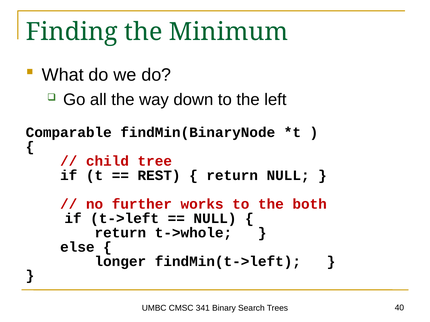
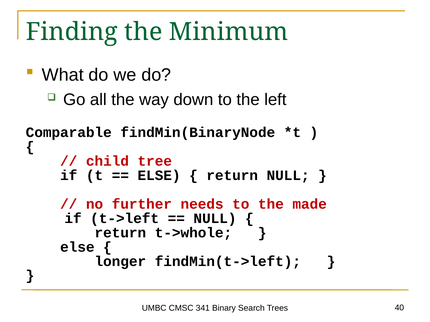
REST at (159, 176): REST -> ELSE
works: works -> needs
both: both -> made
